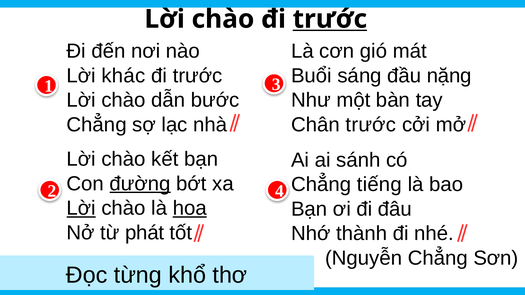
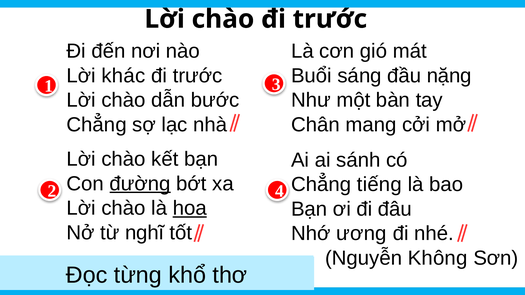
trước at (330, 19) underline: present -> none
Chân trước: trước -> mang
Lời at (81, 208) underline: present -> none
phát: phát -> nghĩ
thành: thành -> ương
Nguyễn Chẳng: Chẳng -> Không
